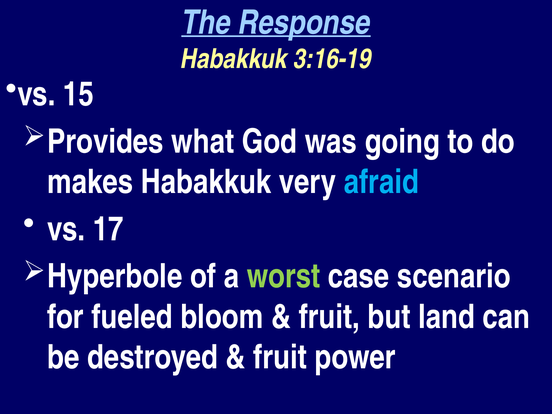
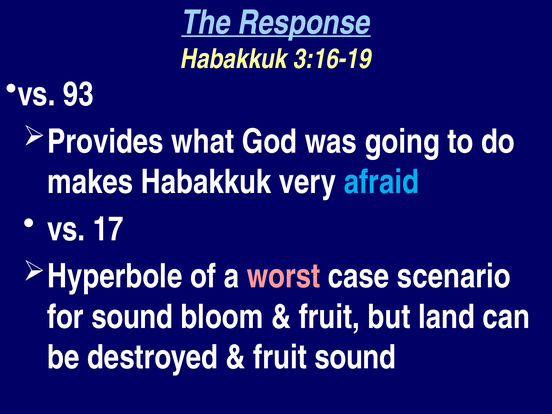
15: 15 -> 93
worst colour: light green -> pink
for fueled: fueled -> sound
fruit power: power -> sound
